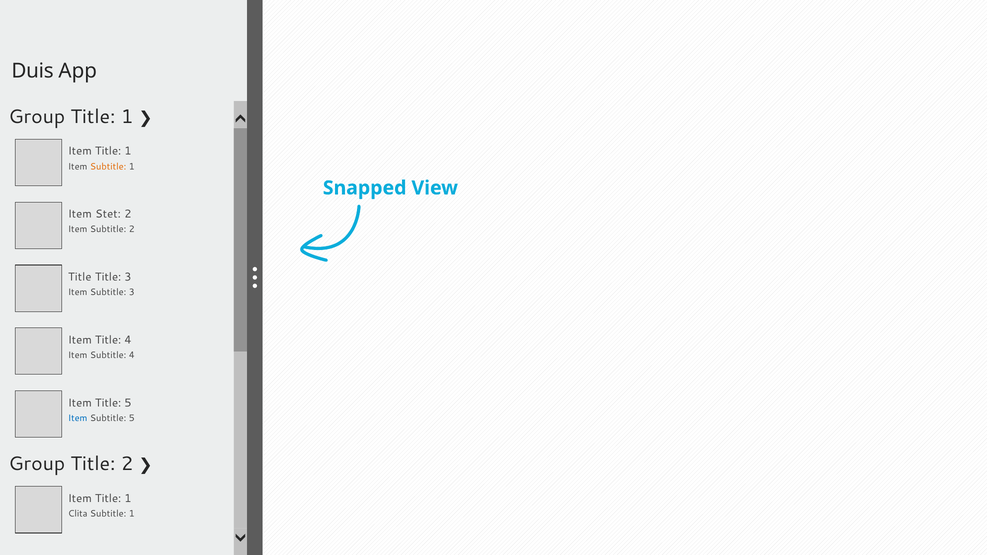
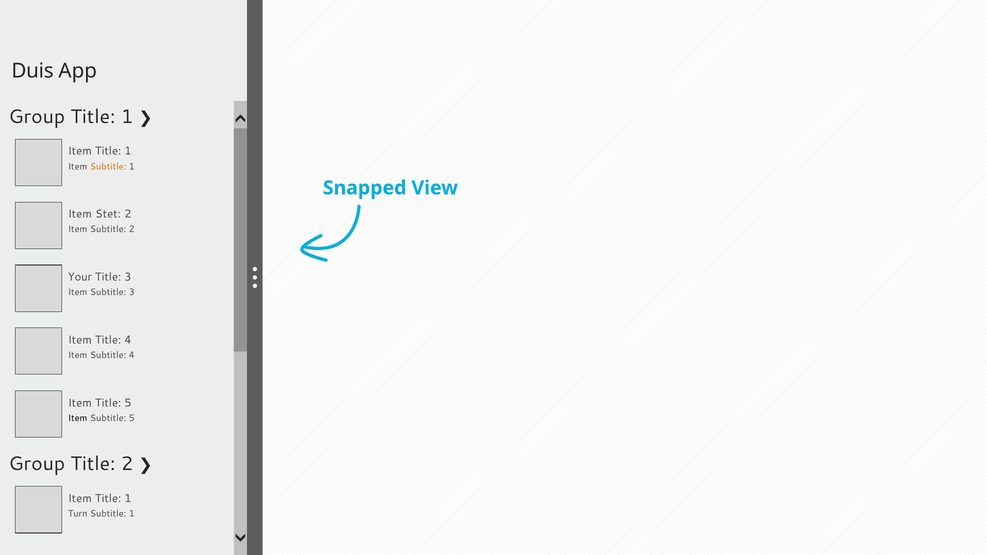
Title at (80, 277): Title -> Your
Item at (78, 418) colour: blue -> black
Clita: Clita -> Turn
